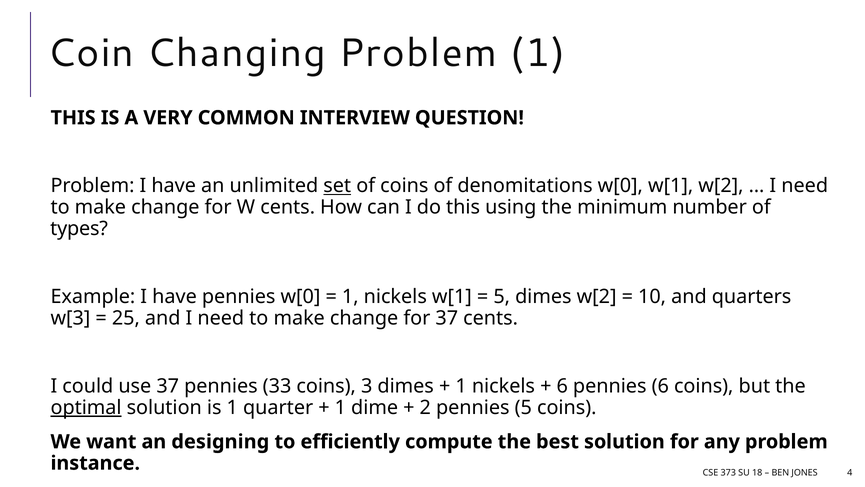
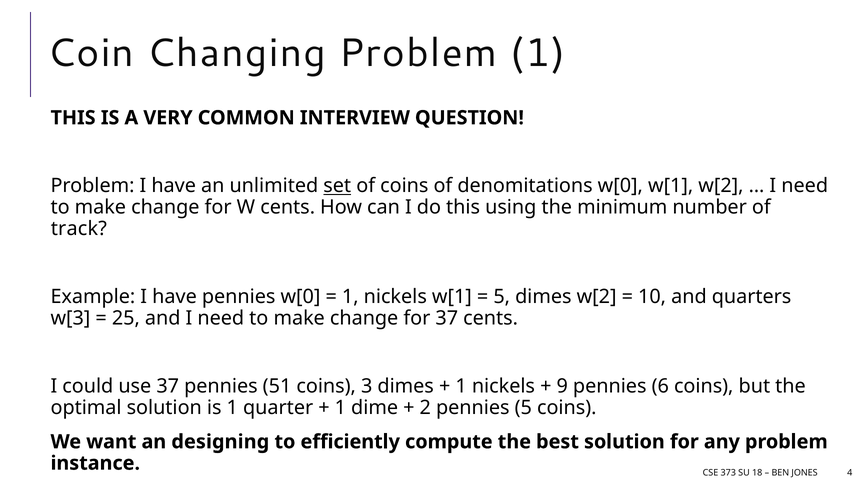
types: types -> track
33: 33 -> 51
6 at (562, 386): 6 -> 9
optimal underline: present -> none
